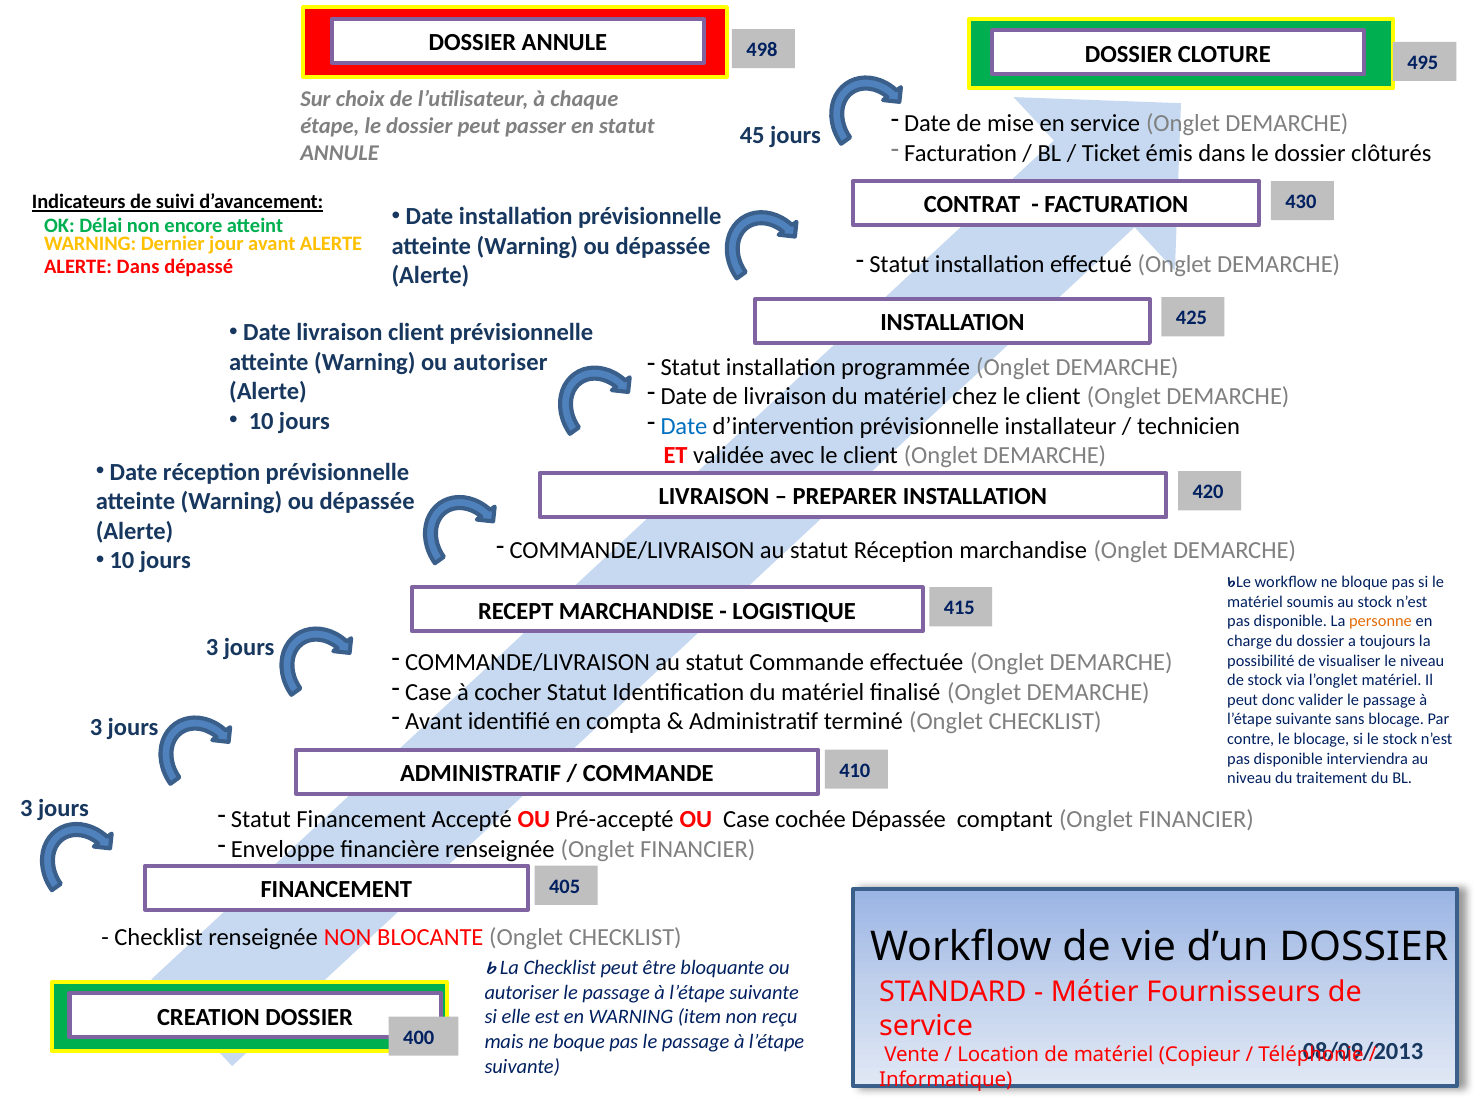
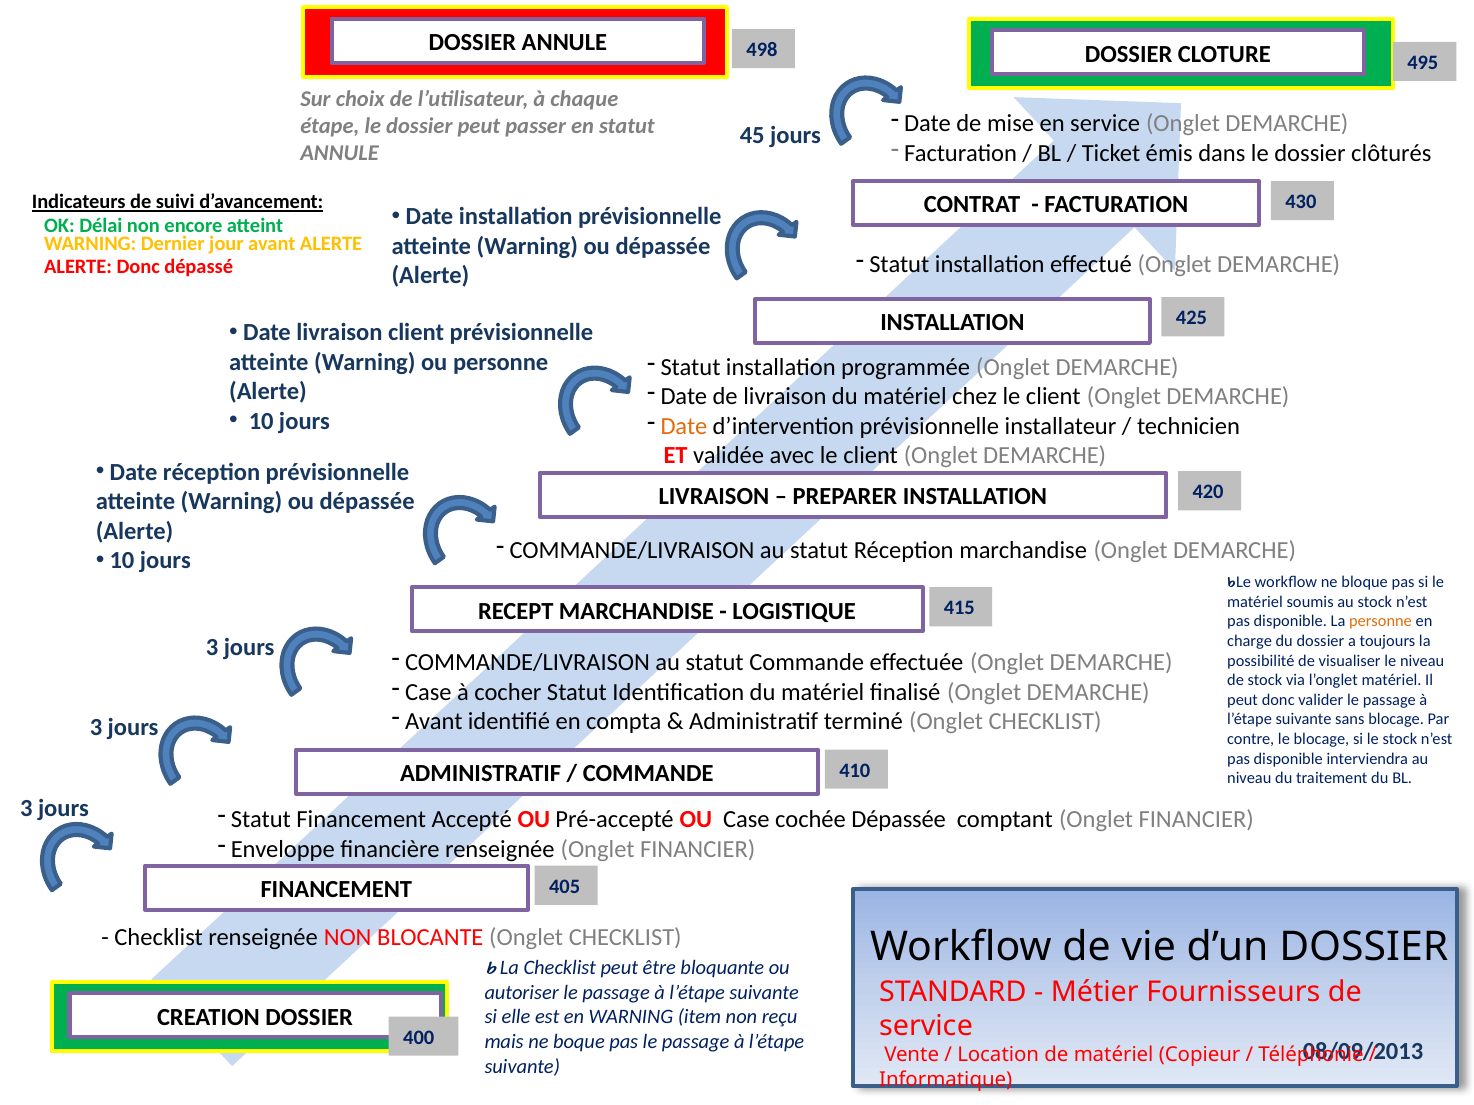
ALERTE Dans: Dans -> Donc
Warning ou autoriser: autoriser -> personne
Date at (684, 426) colour: blue -> orange
